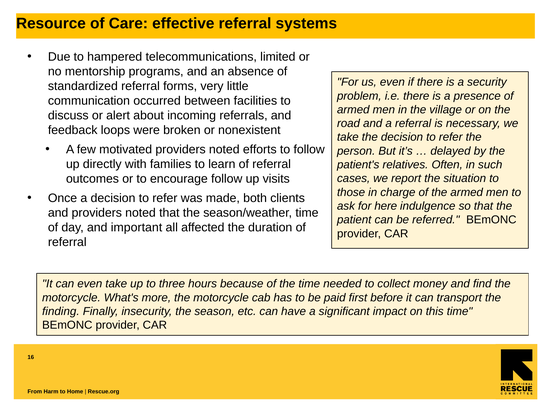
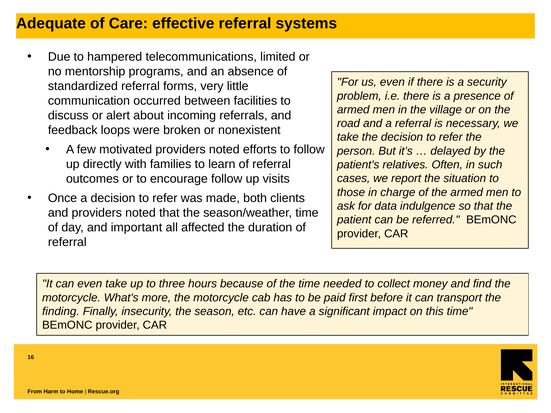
Resource: Resource -> Adequate
here: here -> data
